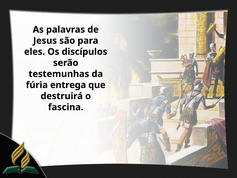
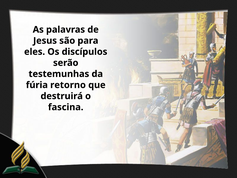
entrega: entrega -> retorno
